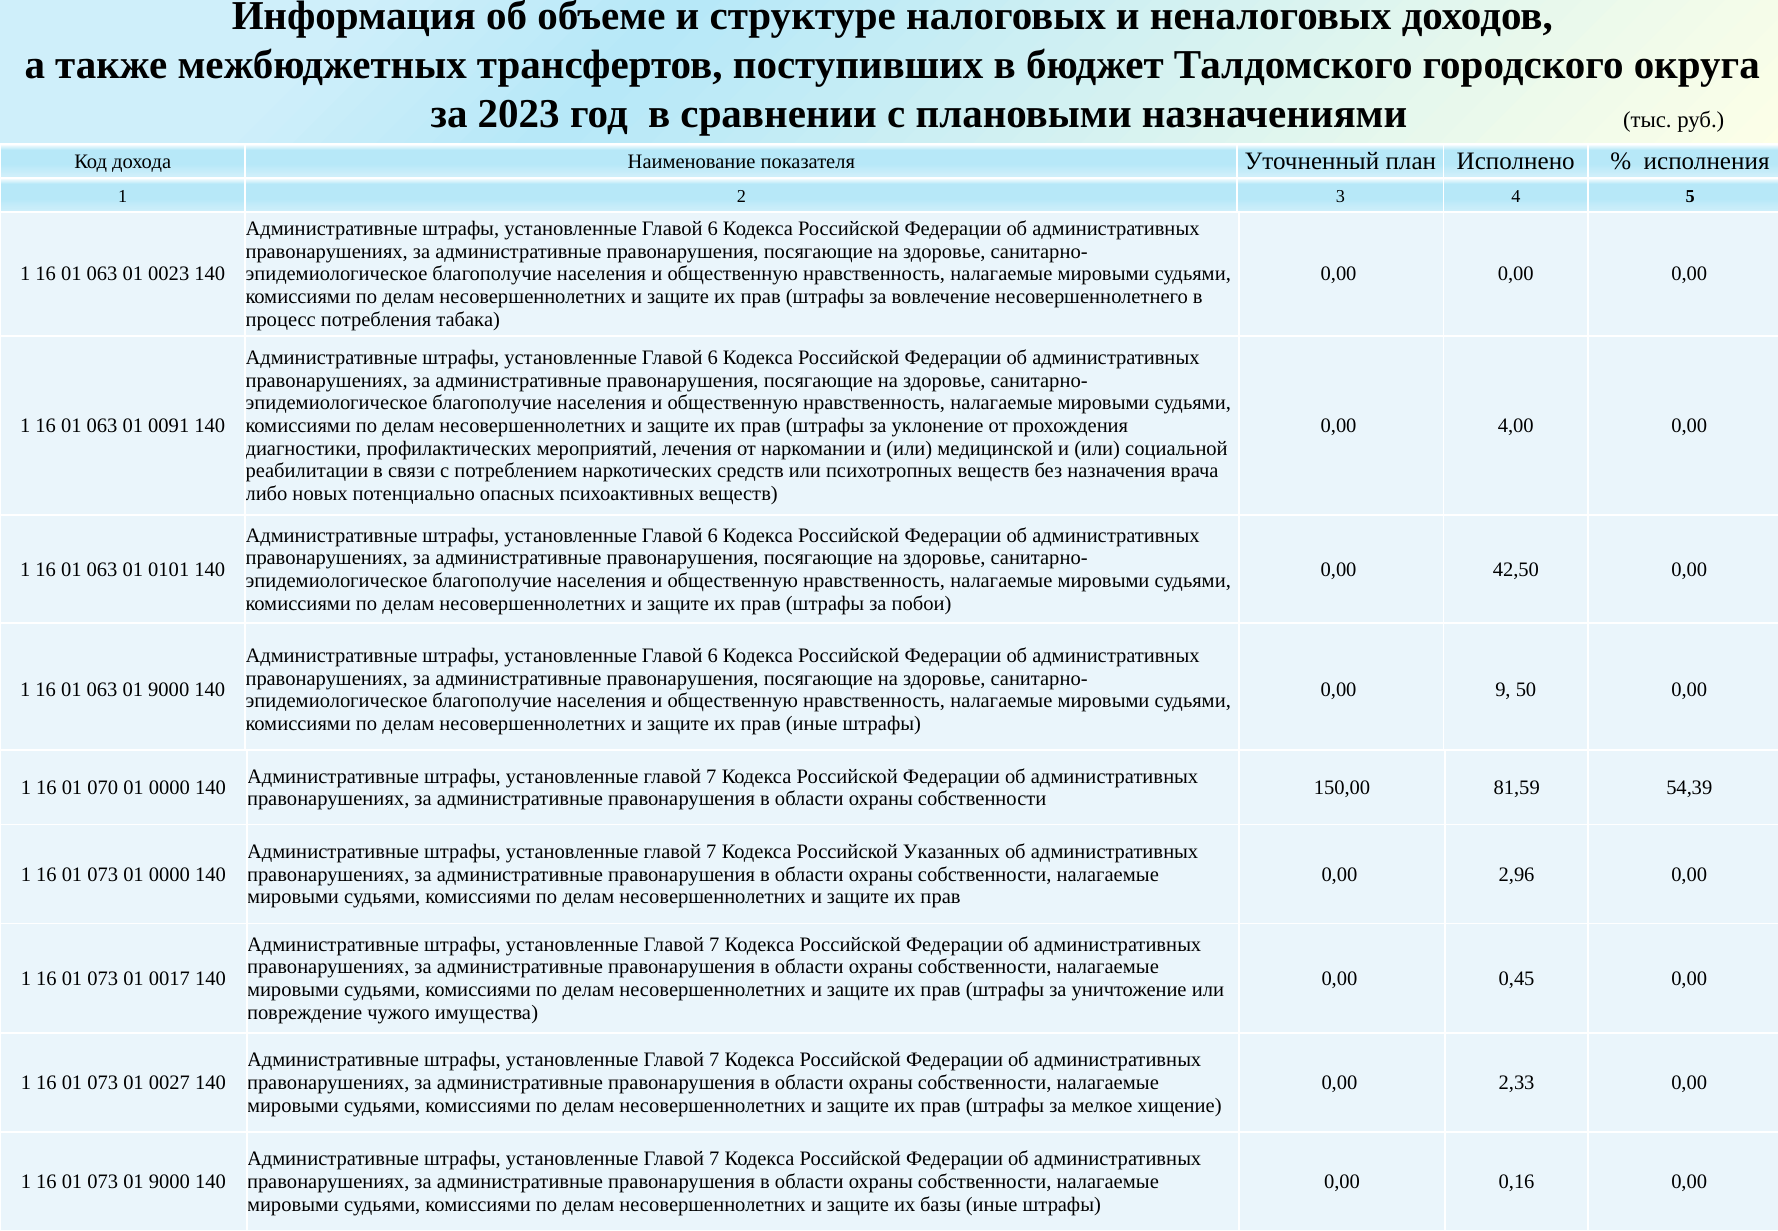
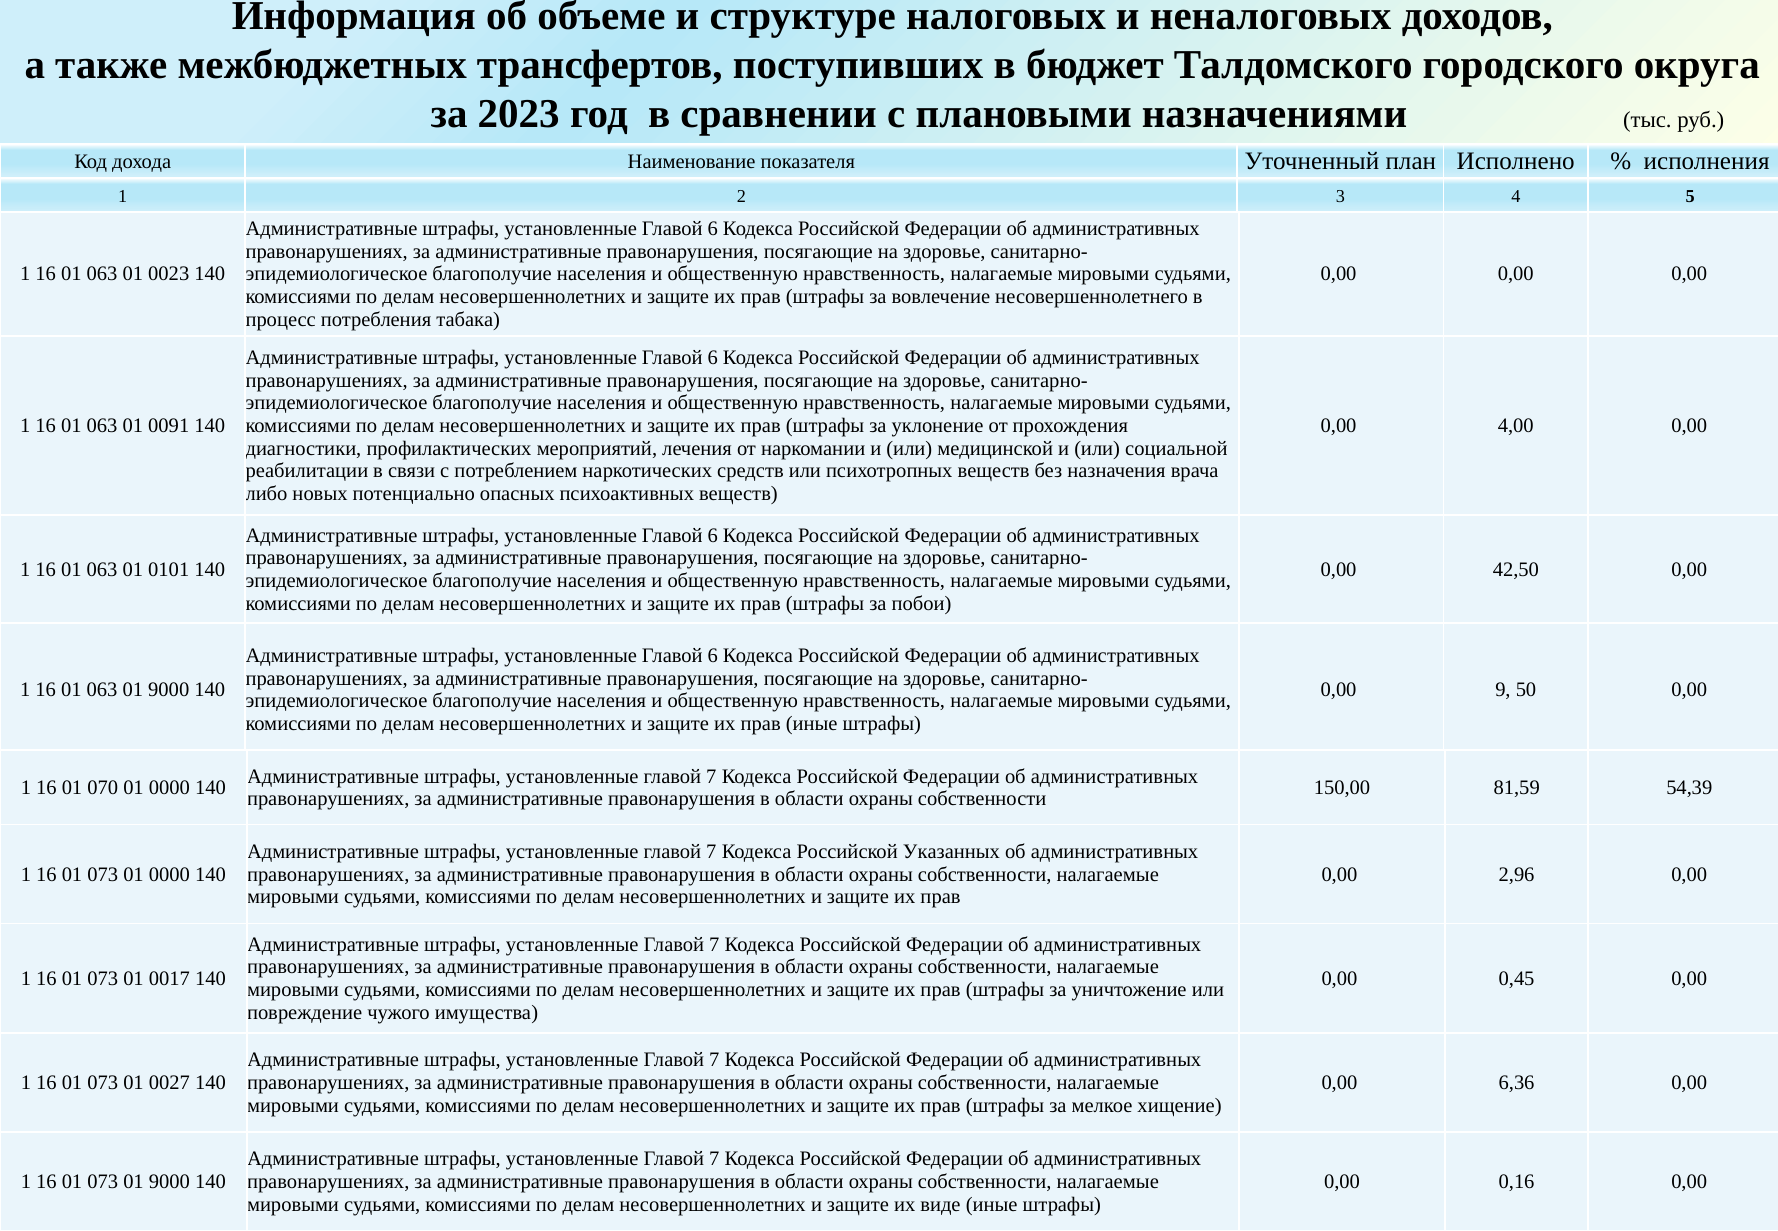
2,33: 2,33 -> 6,36
базы: базы -> виде
